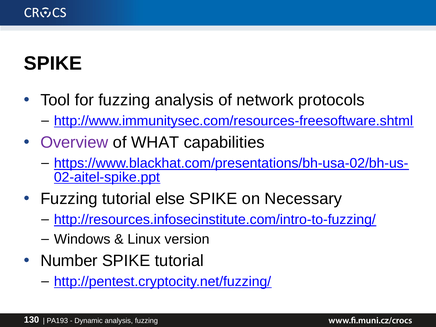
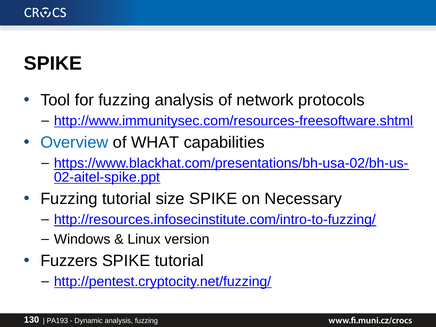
Overview colour: purple -> blue
else: else -> size
Number: Number -> Fuzzers
